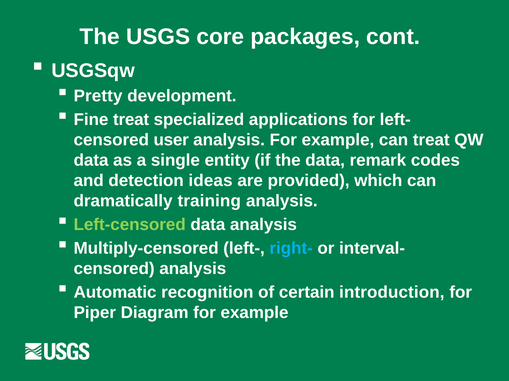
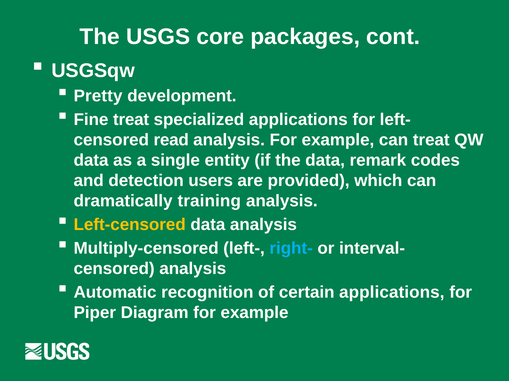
user: user -> read
ideas: ideas -> users
Left-censored colour: light green -> yellow
certain introduction: introduction -> applications
